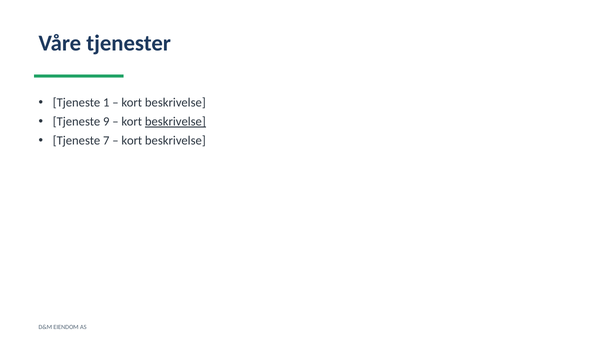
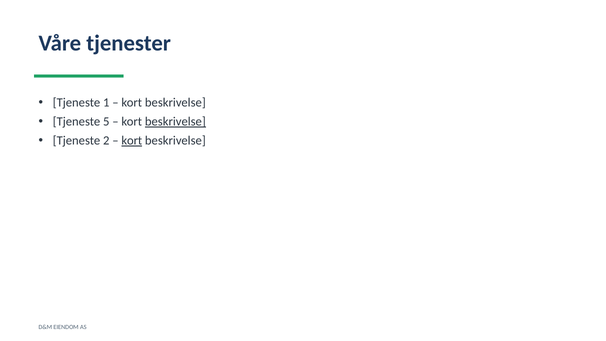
9: 9 -> 5
7: 7 -> 2
kort at (132, 141) underline: none -> present
